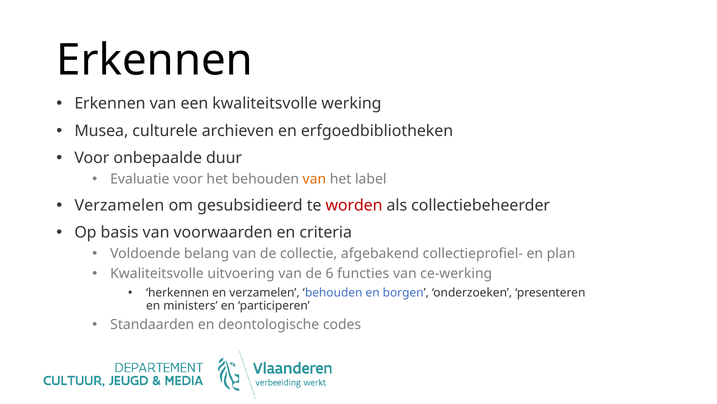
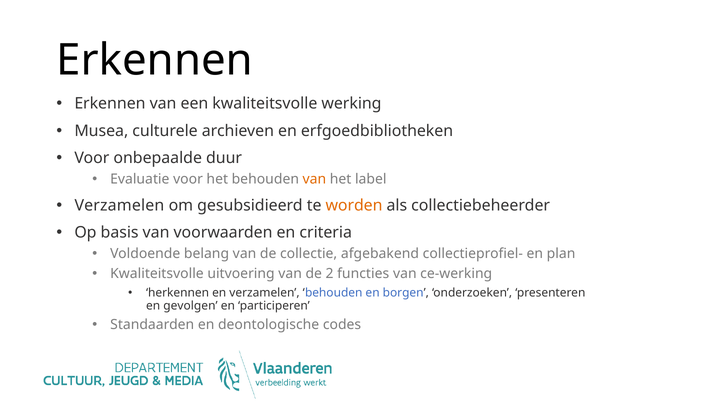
worden colour: red -> orange
6: 6 -> 2
ministers: ministers -> gevolgen
